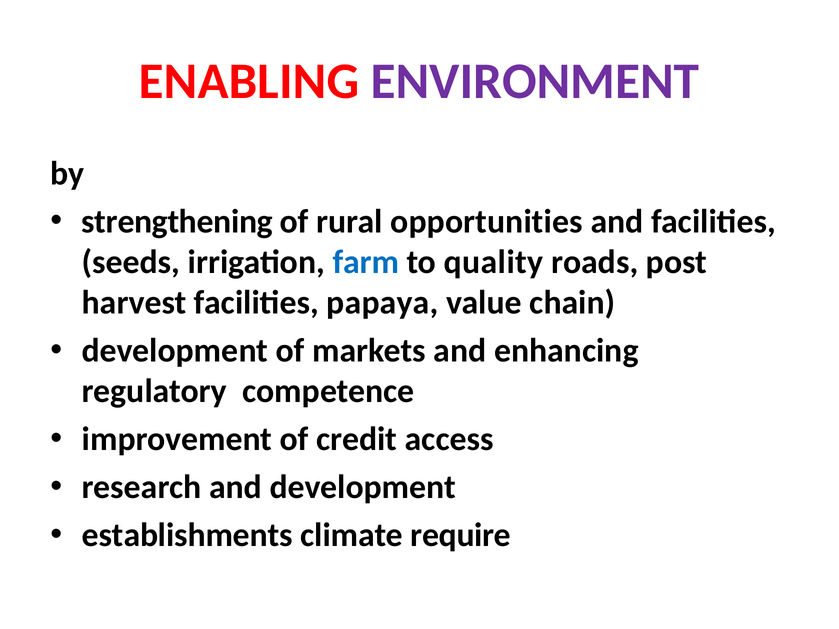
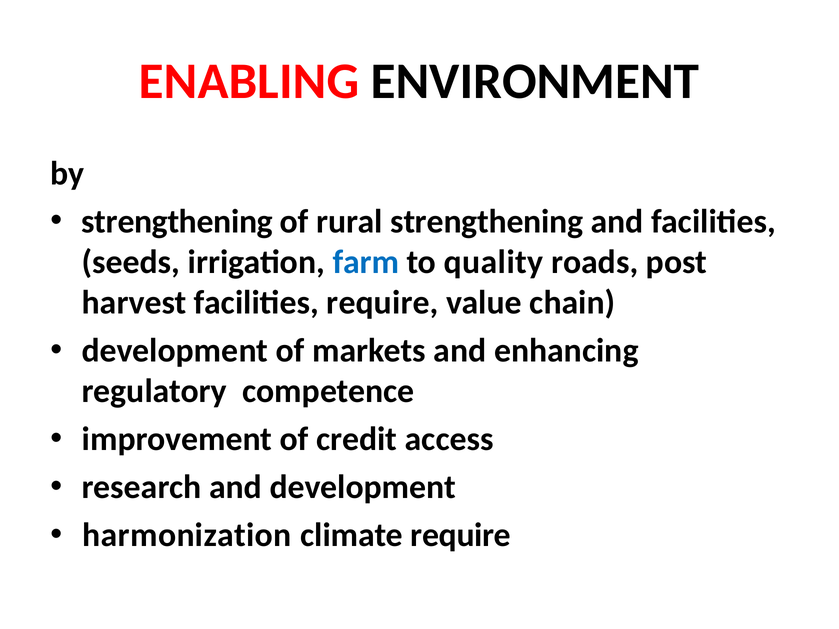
ENVIRONMENT colour: purple -> black
rural opportunities: opportunities -> strengthening
facilities papaya: papaya -> require
establishments: establishments -> harmonization
